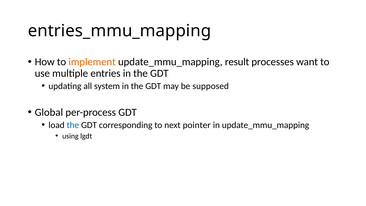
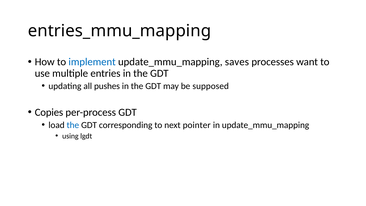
implement colour: orange -> blue
result: result -> saves
system: system -> pushes
Global: Global -> Copies
